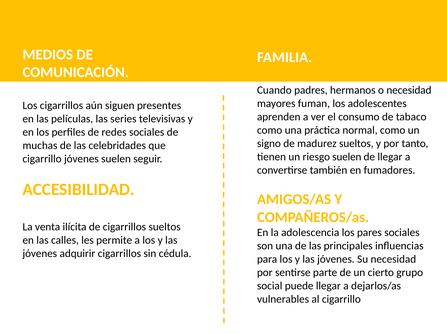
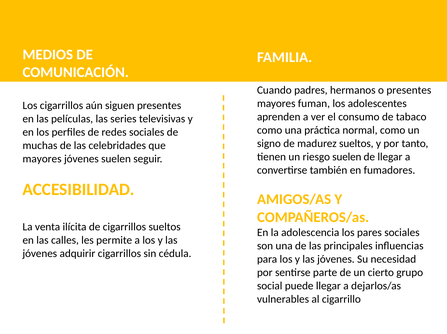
o necesidad: necesidad -> presentes
cigarrillo at (42, 159): cigarrillo -> mayores
